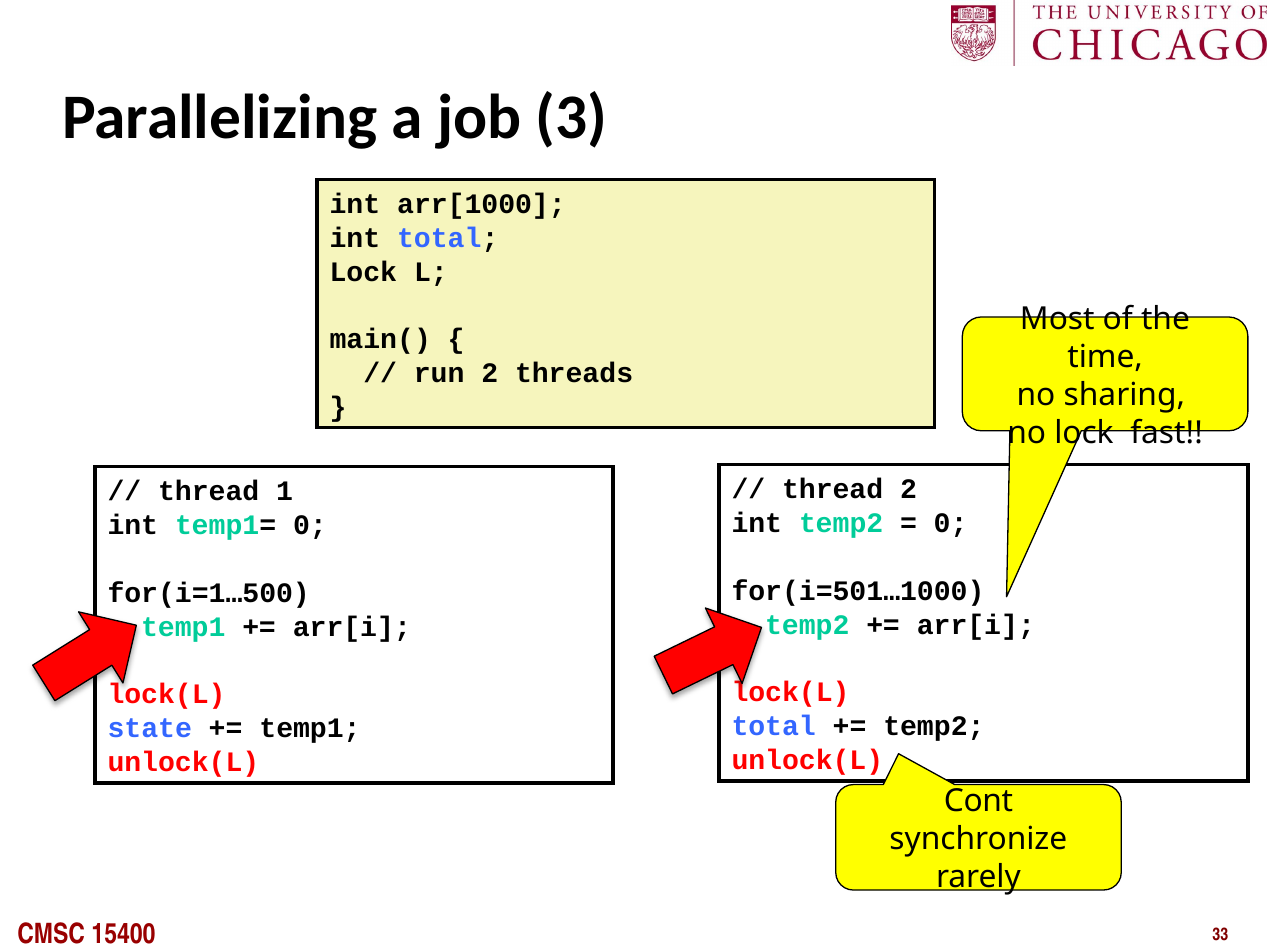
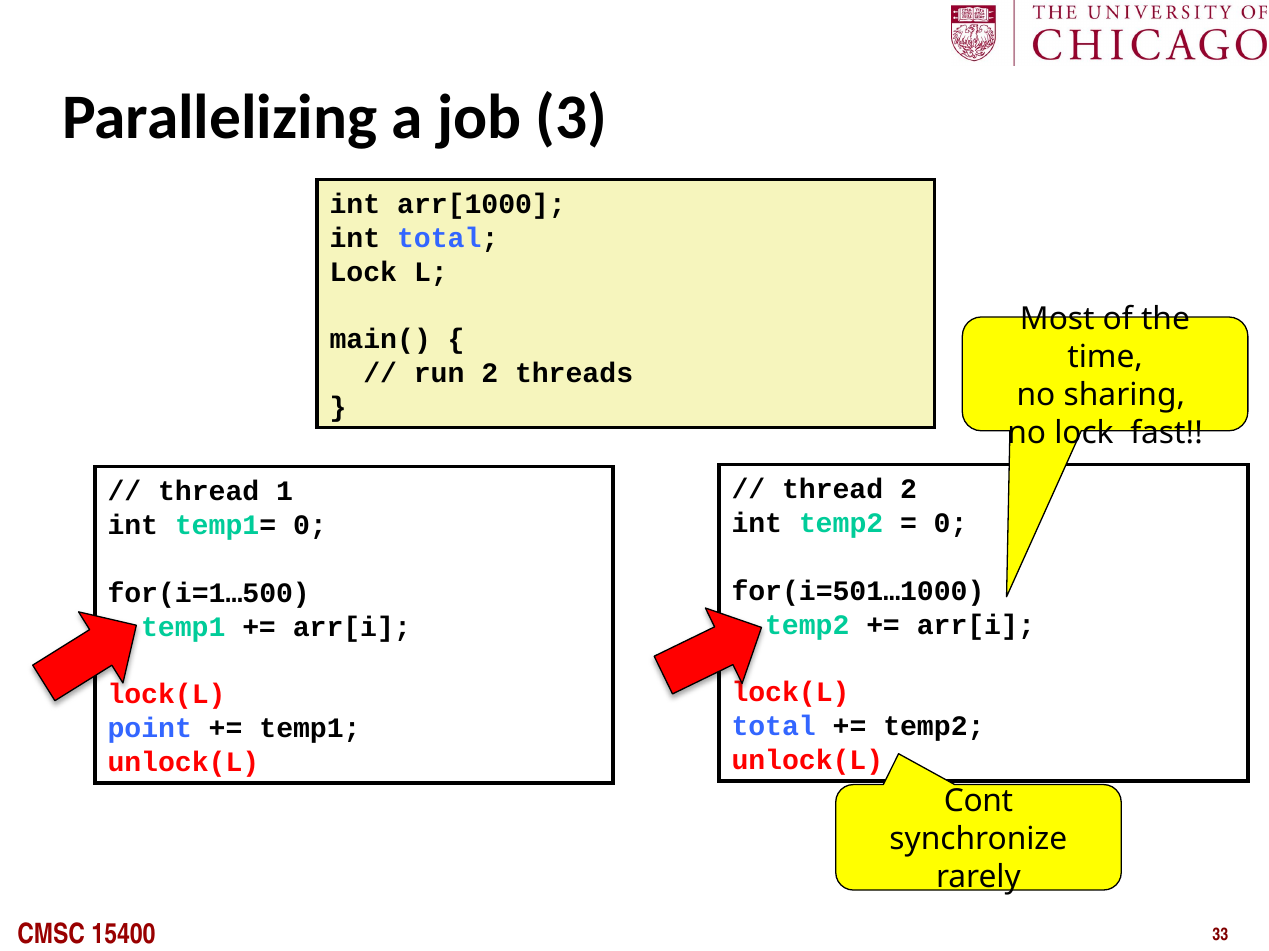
state: state -> point
